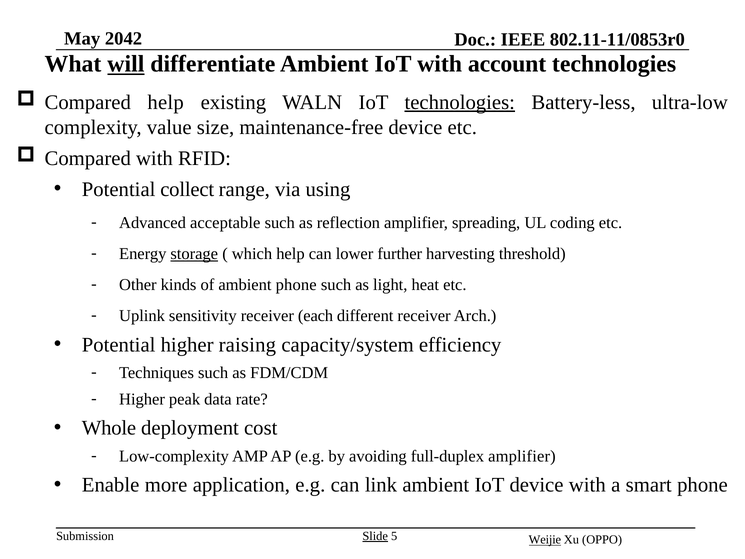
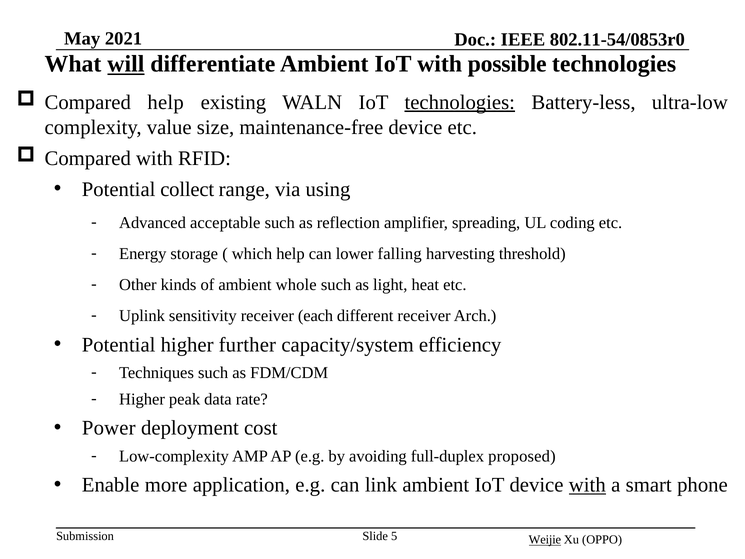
2042: 2042 -> 2021
802.11-11/0853r0: 802.11-11/0853r0 -> 802.11-54/0853r0
account: account -> possible
storage underline: present -> none
further: further -> falling
ambient phone: phone -> whole
raising: raising -> further
Whole: Whole -> Power
full-duplex amplifier: amplifier -> proposed
with at (587, 485) underline: none -> present
Slide underline: present -> none
